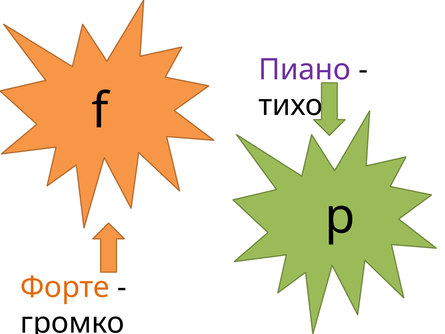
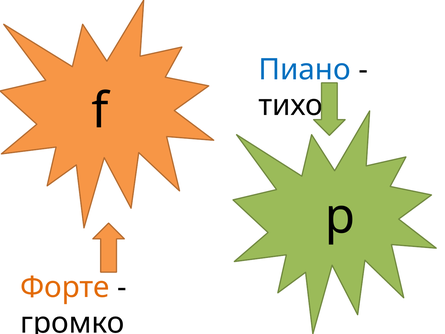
Пиано colour: purple -> blue
